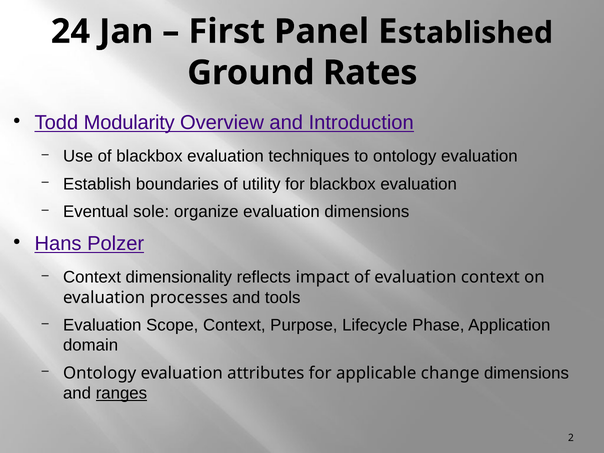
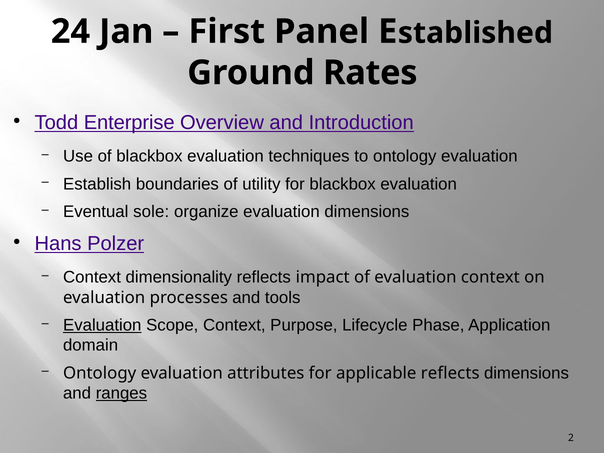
Modularity: Modularity -> Enterprise
Evaluation at (102, 325) underline: none -> present
applicable change: change -> reflects
